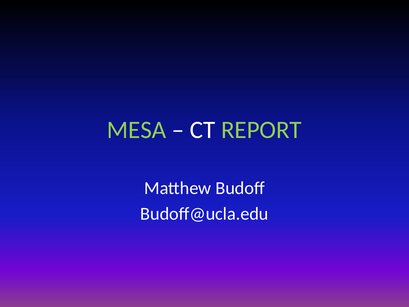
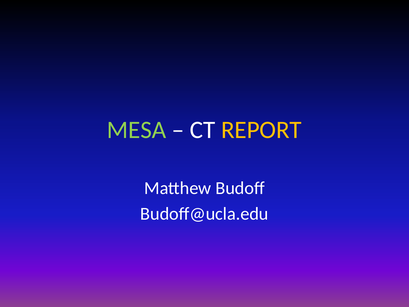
REPORT colour: light green -> yellow
